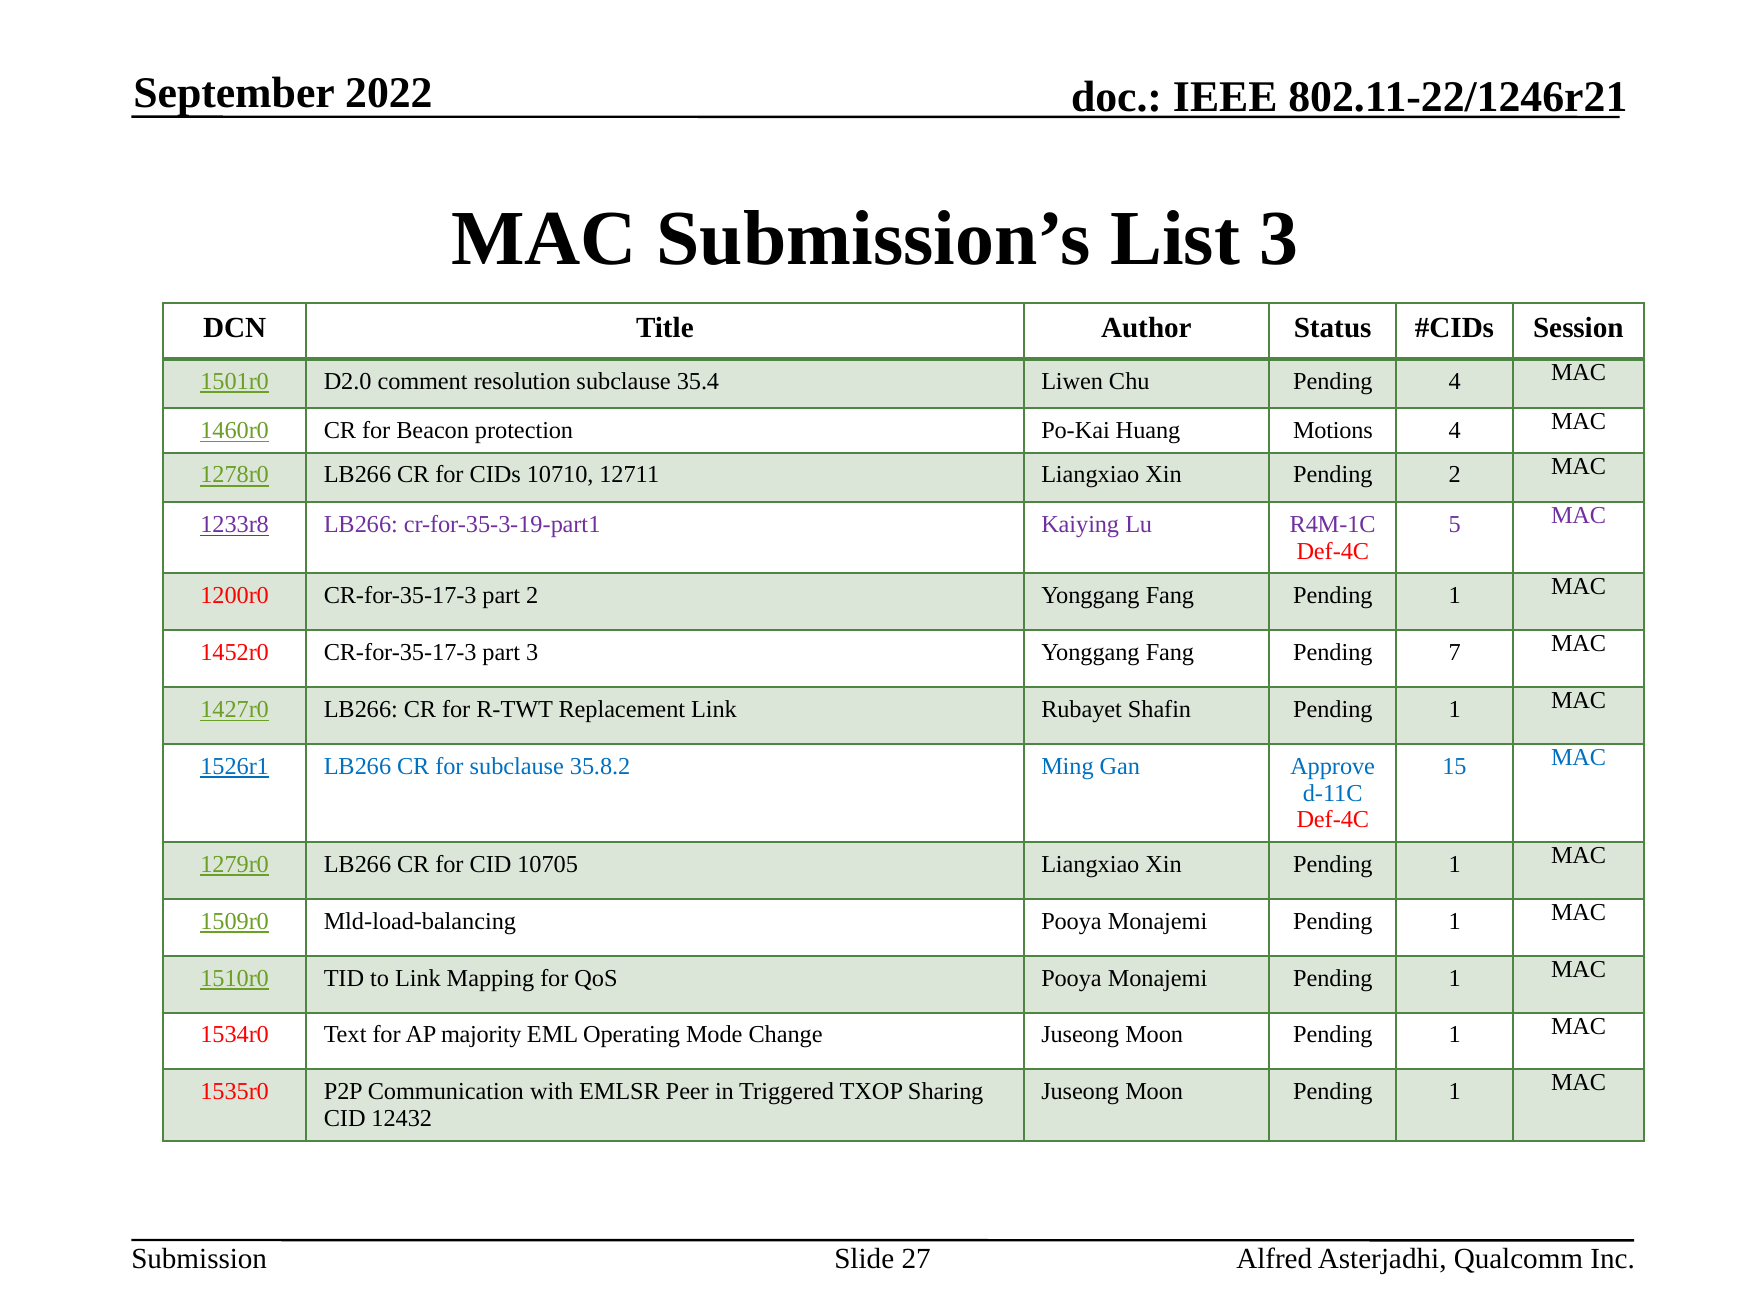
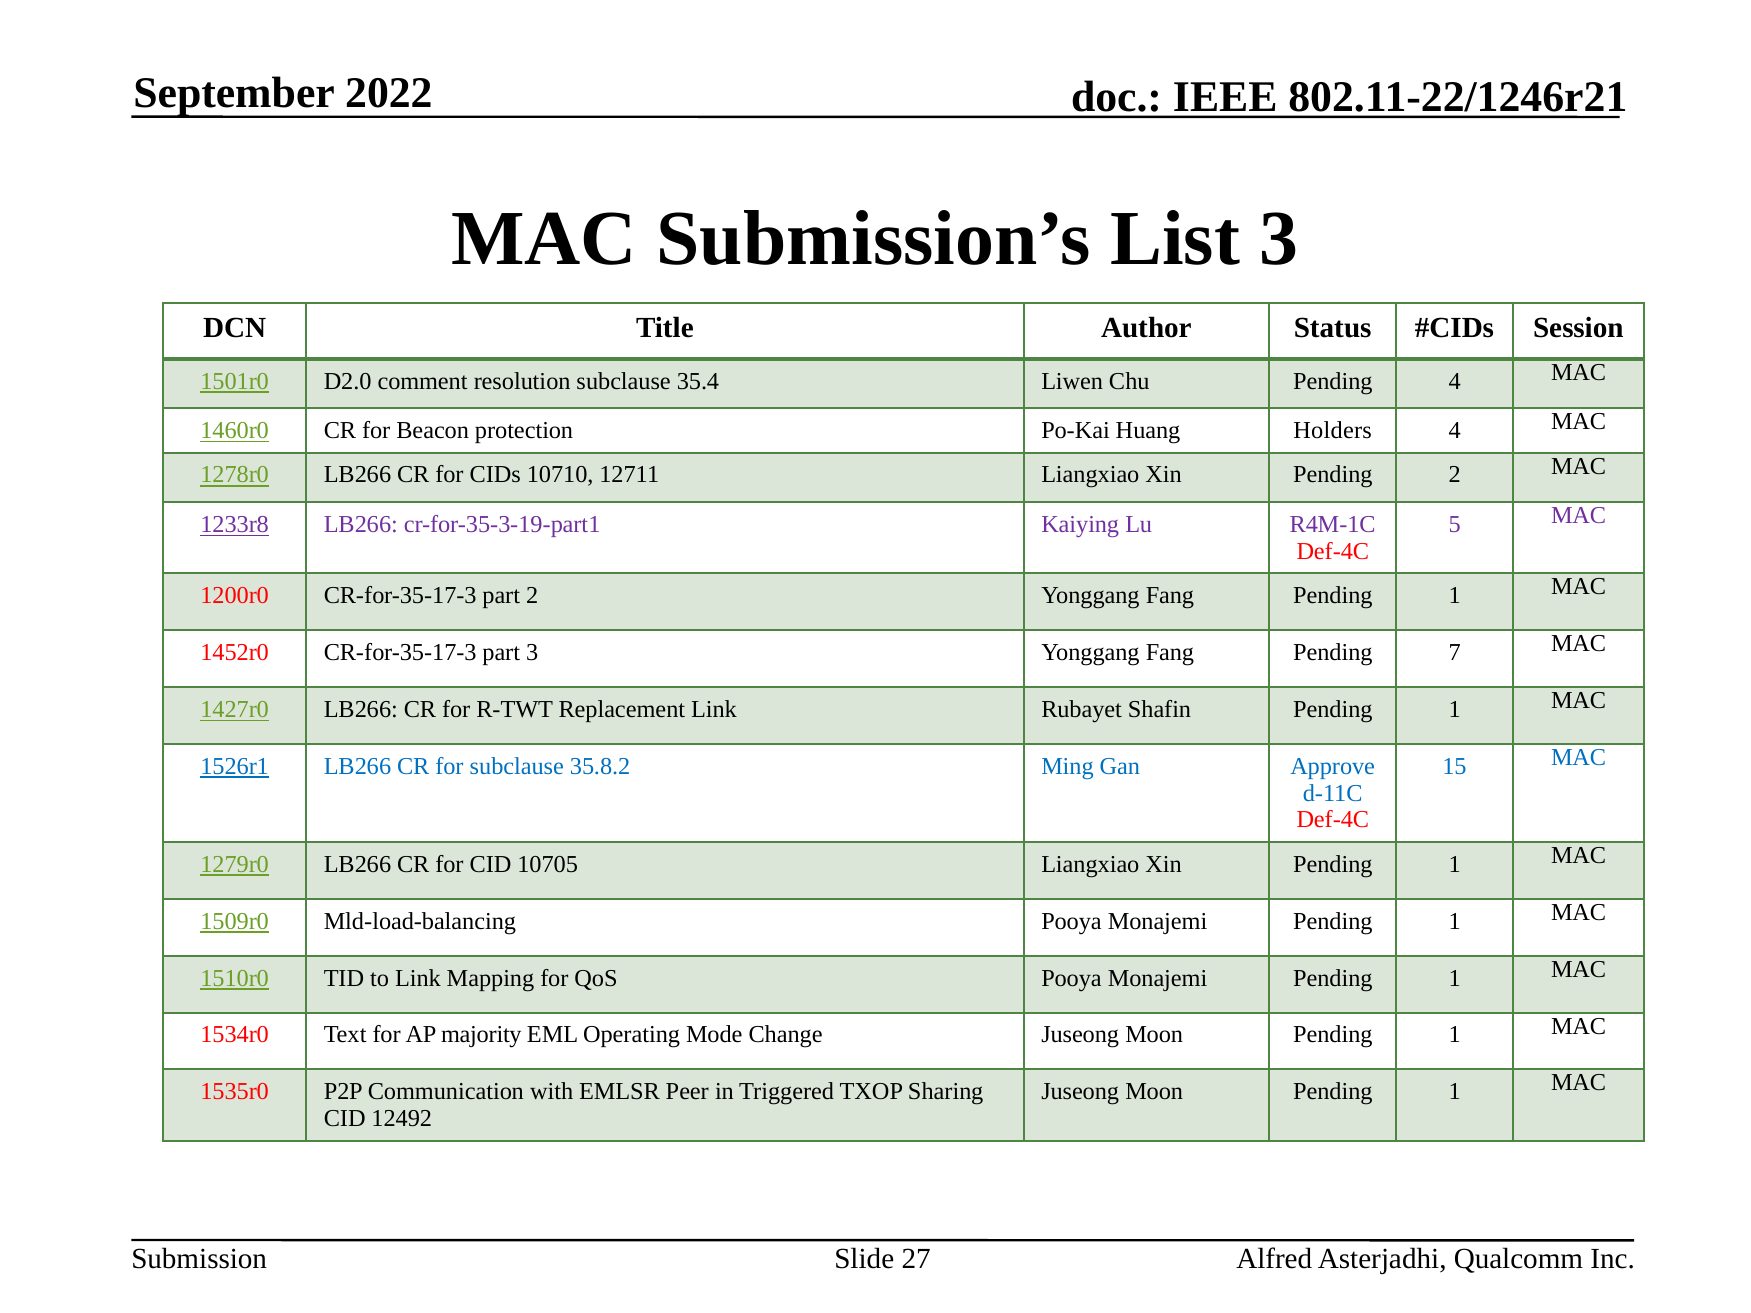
Motions: Motions -> Holders
12432: 12432 -> 12492
